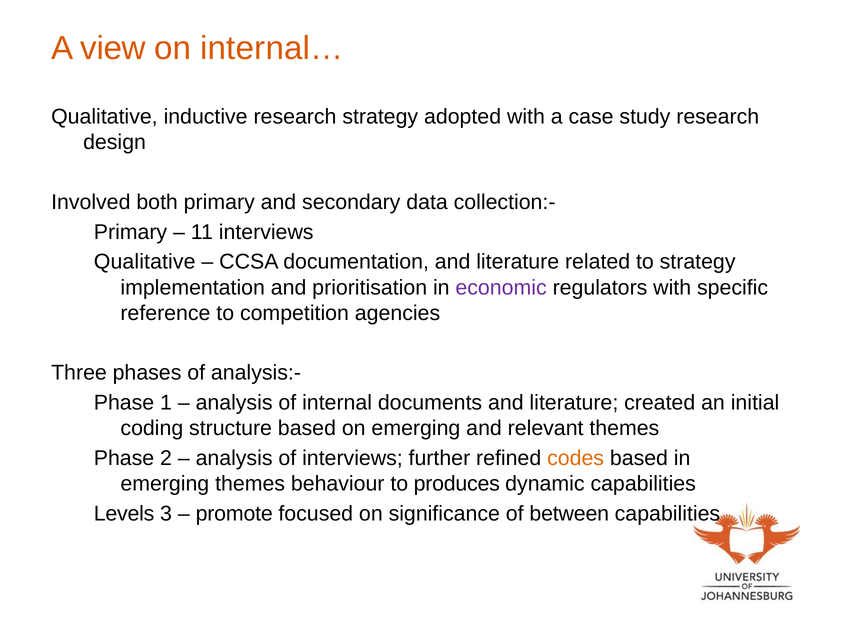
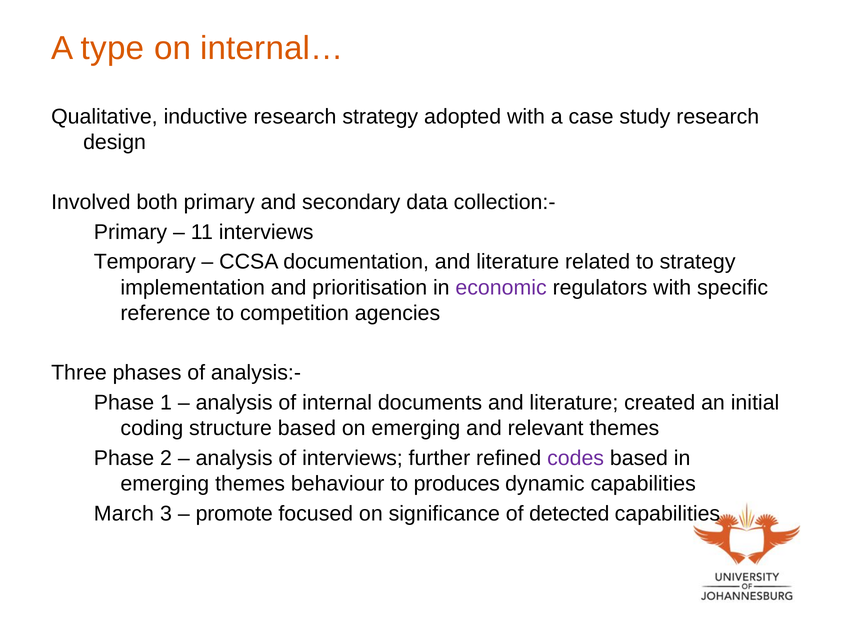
view: view -> type
Qualitative at (145, 262): Qualitative -> Temporary
codes colour: orange -> purple
Levels: Levels -> March
between: between -> detected
